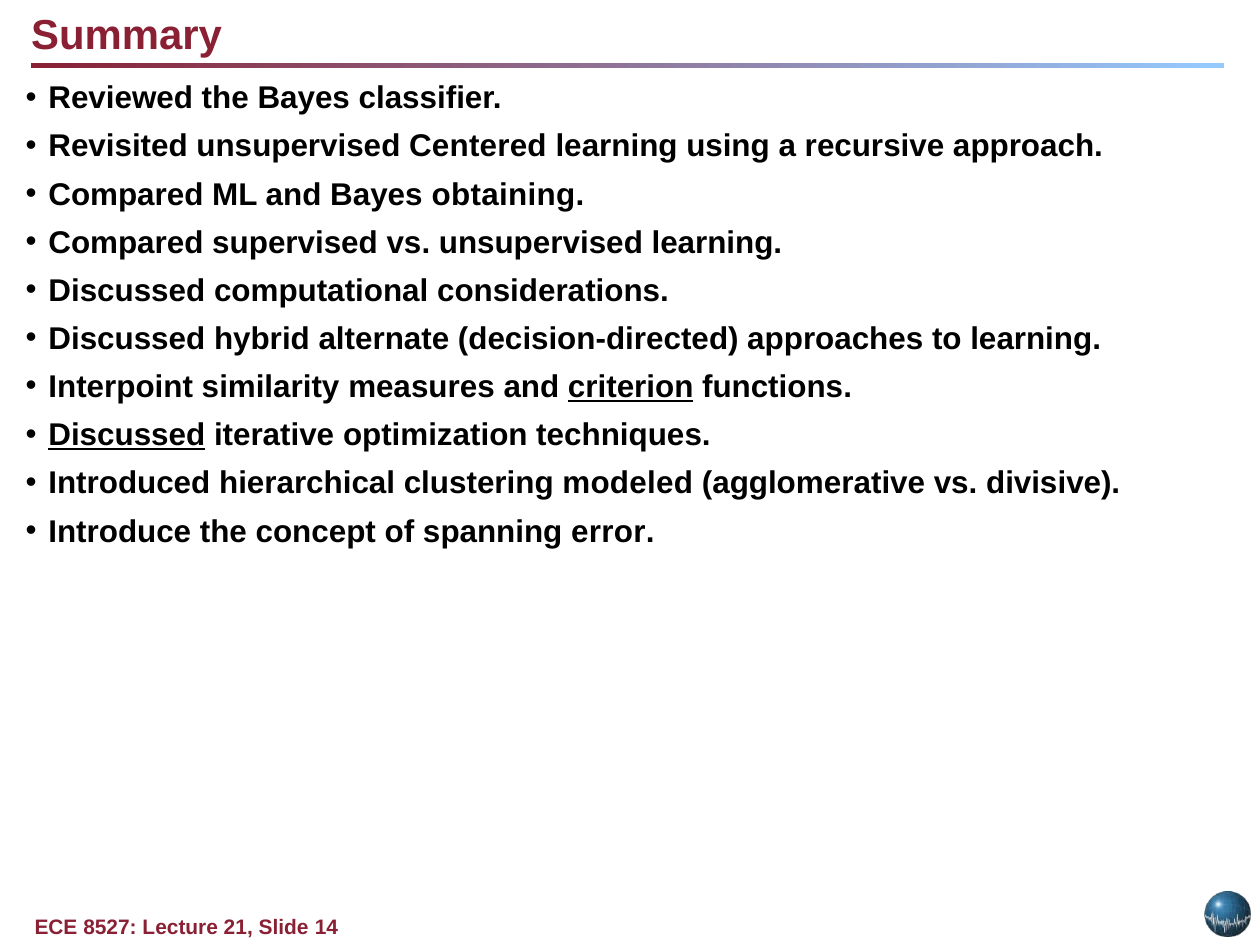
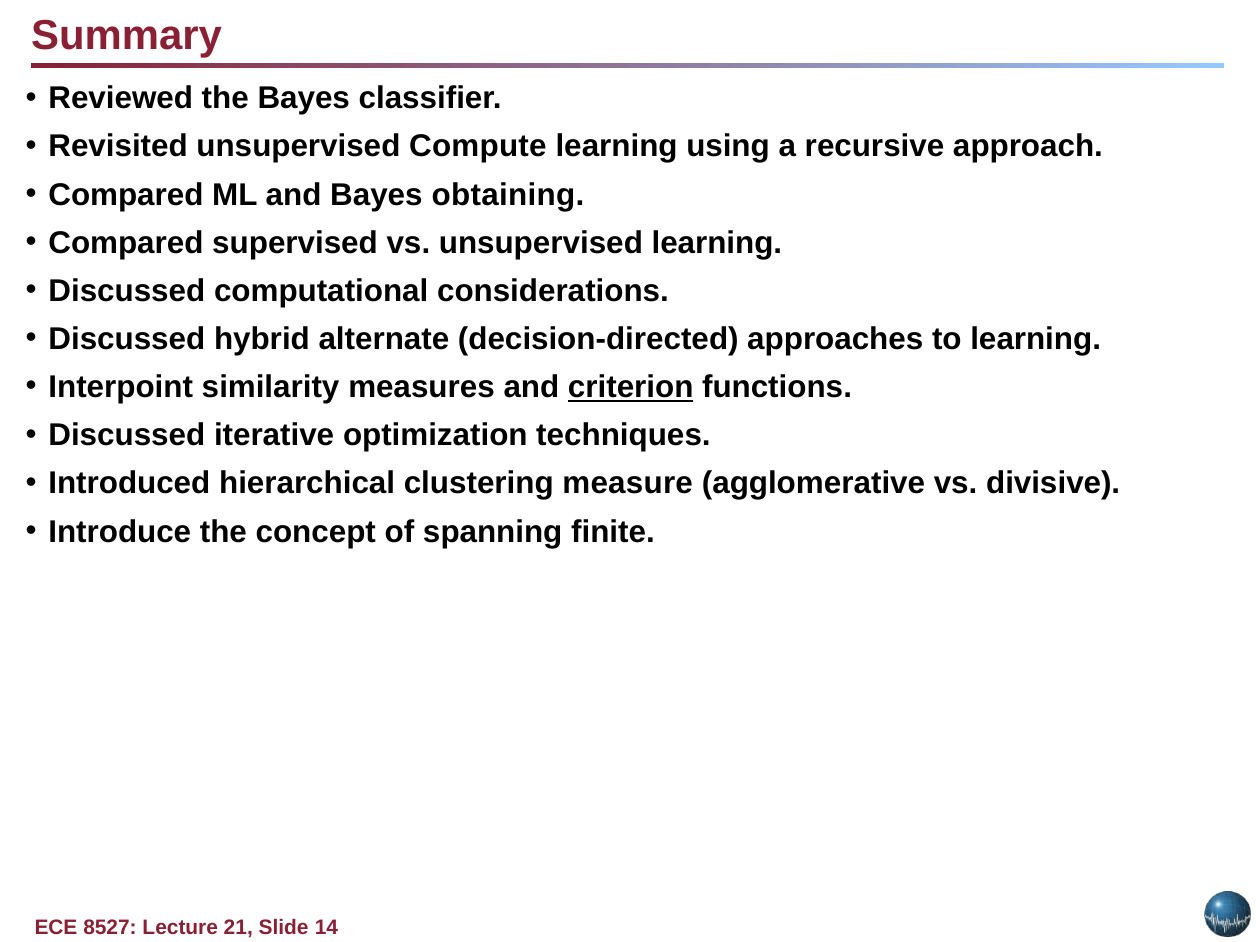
Centered: Centered -> Compute
Discussed at (127, 435) underline: present -> none
modeled: modeled -> measure
error: error -> finite
